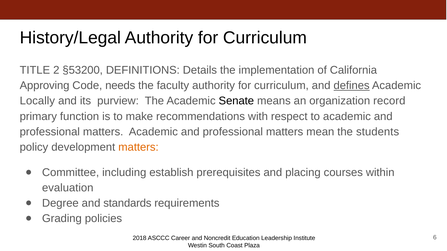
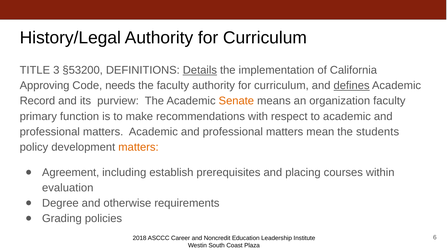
2: 2 -> 3
Details underline: none -> present
Locally: Locally -> Record
Senate colour: black -> orange
organization record: record -> faculty
Committee: Committee -> Agreement
standards: standards -> otherwise
